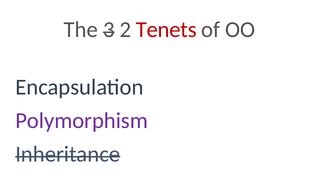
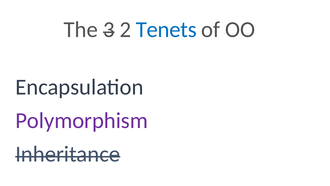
Tenets colour: red -> blue
